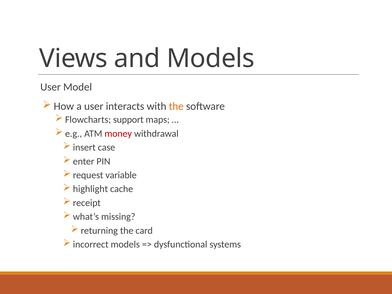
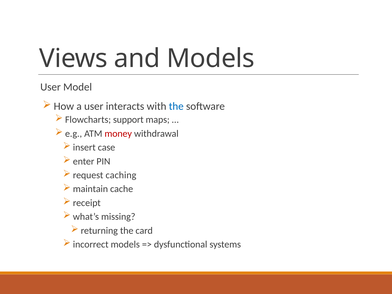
the at (176, 106) colour: orange -> blue
variable: variable -> caching
highlight: highlight -> maintain
